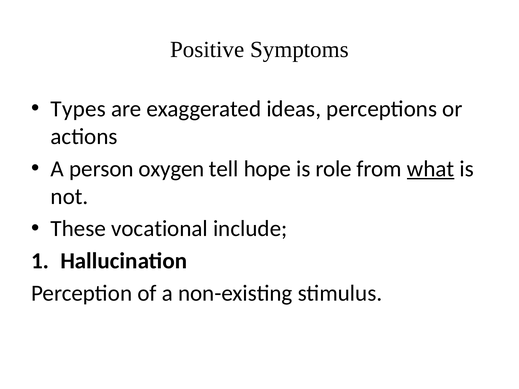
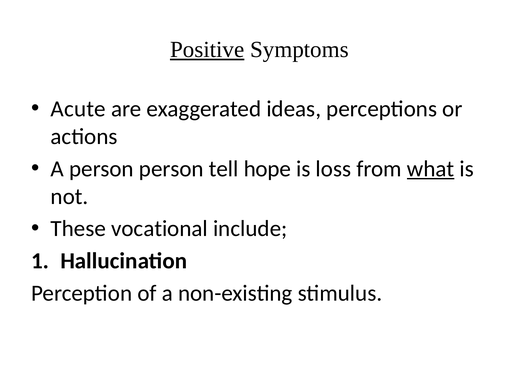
Positive underline: none -> present
Types: Types -> Acute
person oxygen: oxygen -> person
role: role -> loss
